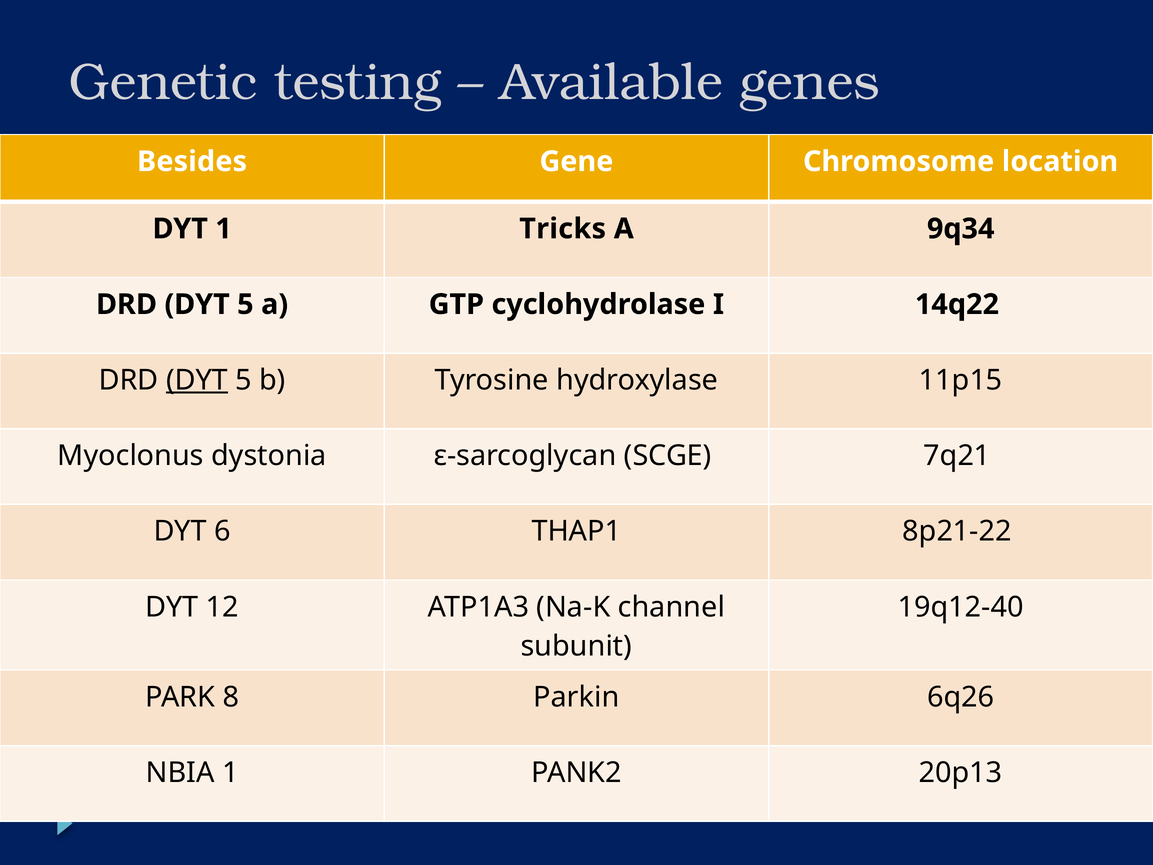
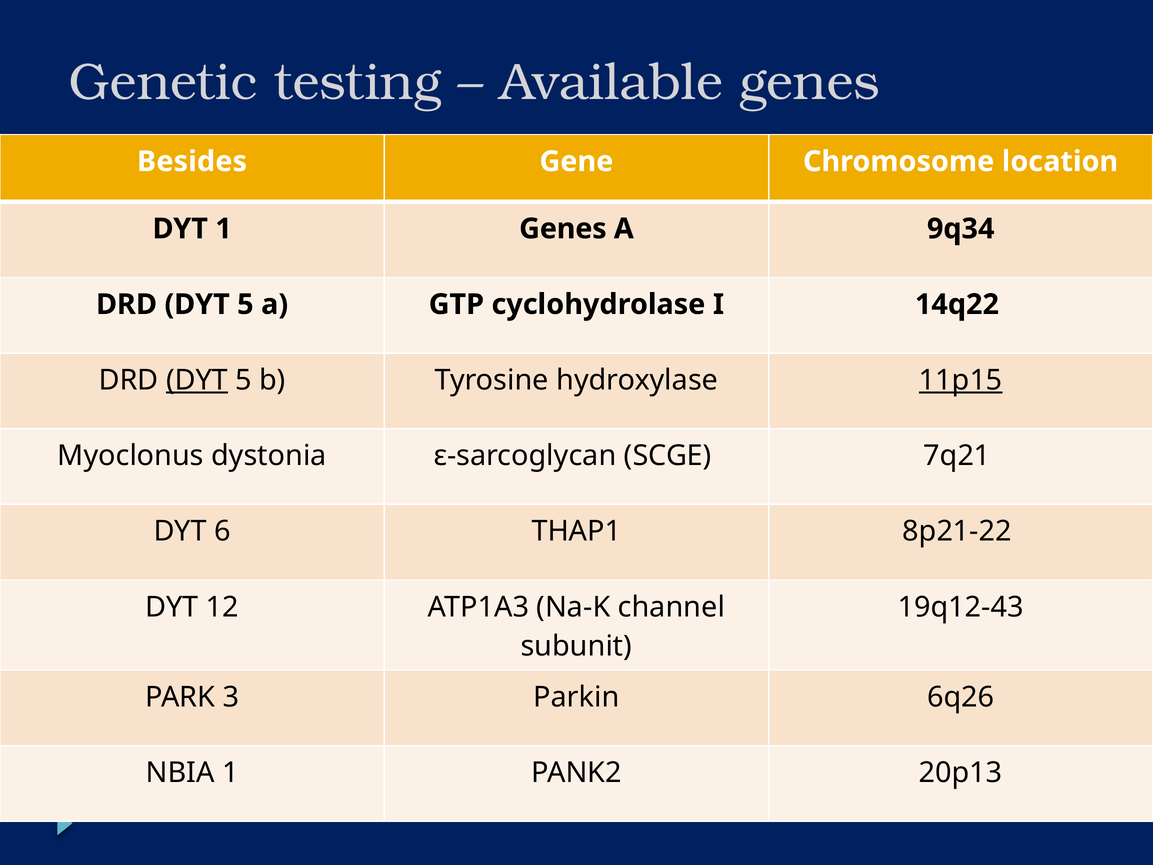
1 Tricks: Tricks -> Genes
11p15 underline: none -> present
19q12-40: 19q12-40 -> 19q12-43
8: 8 -> 3
